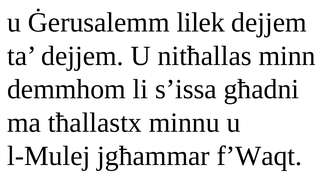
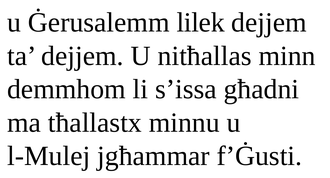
f’Waqt: f’Waqt -> f’Ġusti
